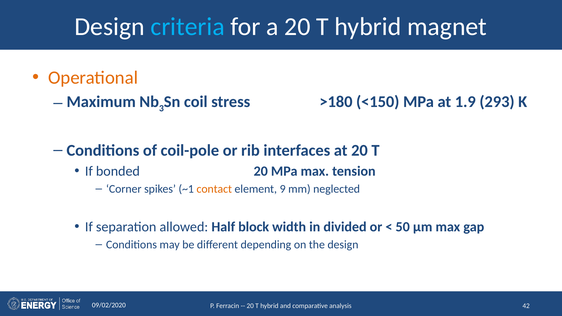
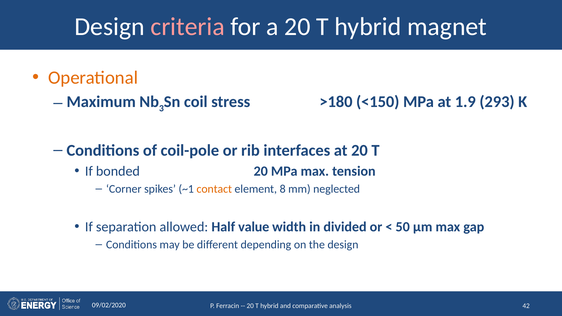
criteria colour: light blue -> pink
9: 9 -> 8
block: block -> value
